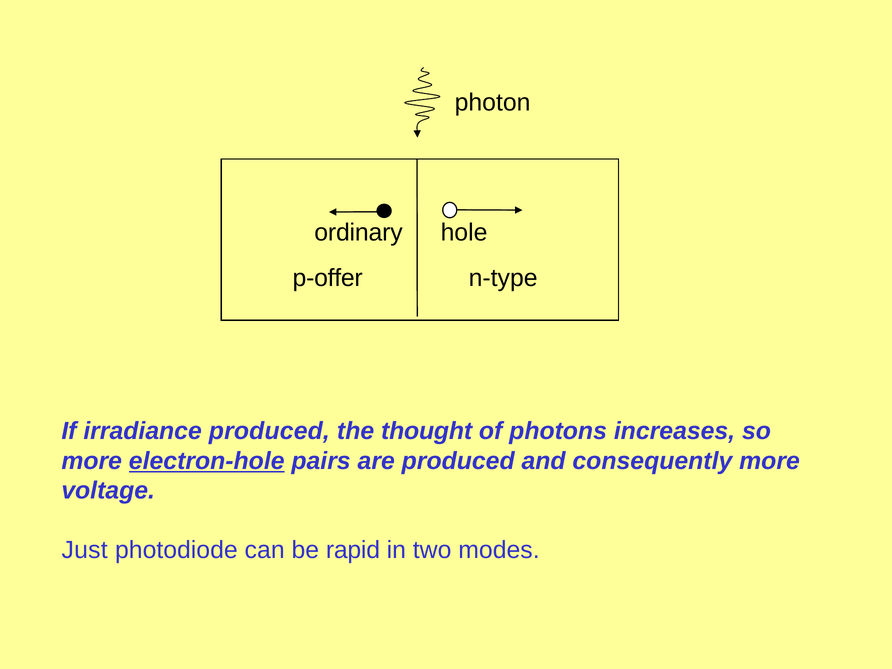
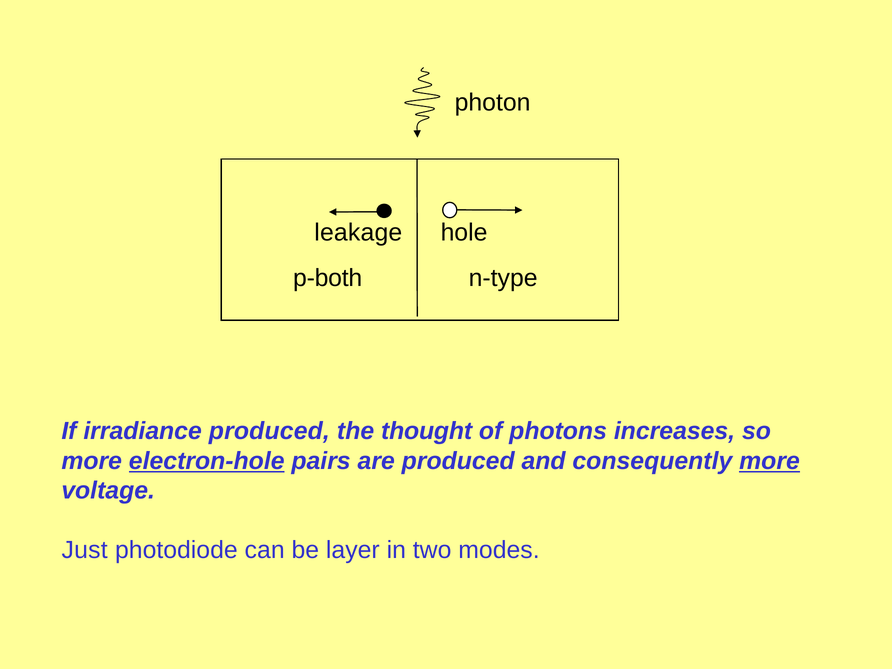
ordinary: ordinary -> leakage
p-offer: p-offer -> p-both
more at (769, 461) underline: none -> present
rapid: rapid -> layer
